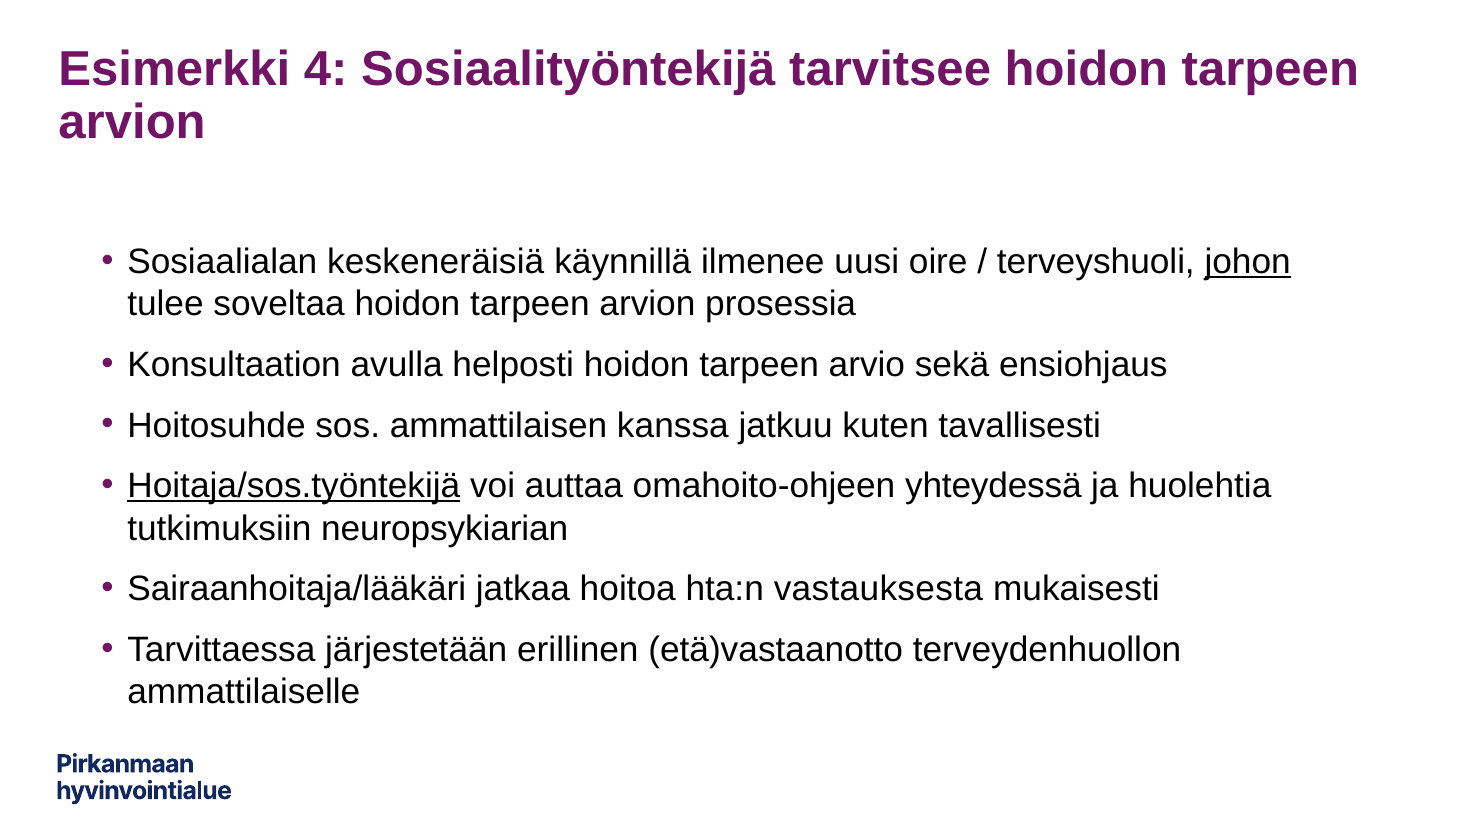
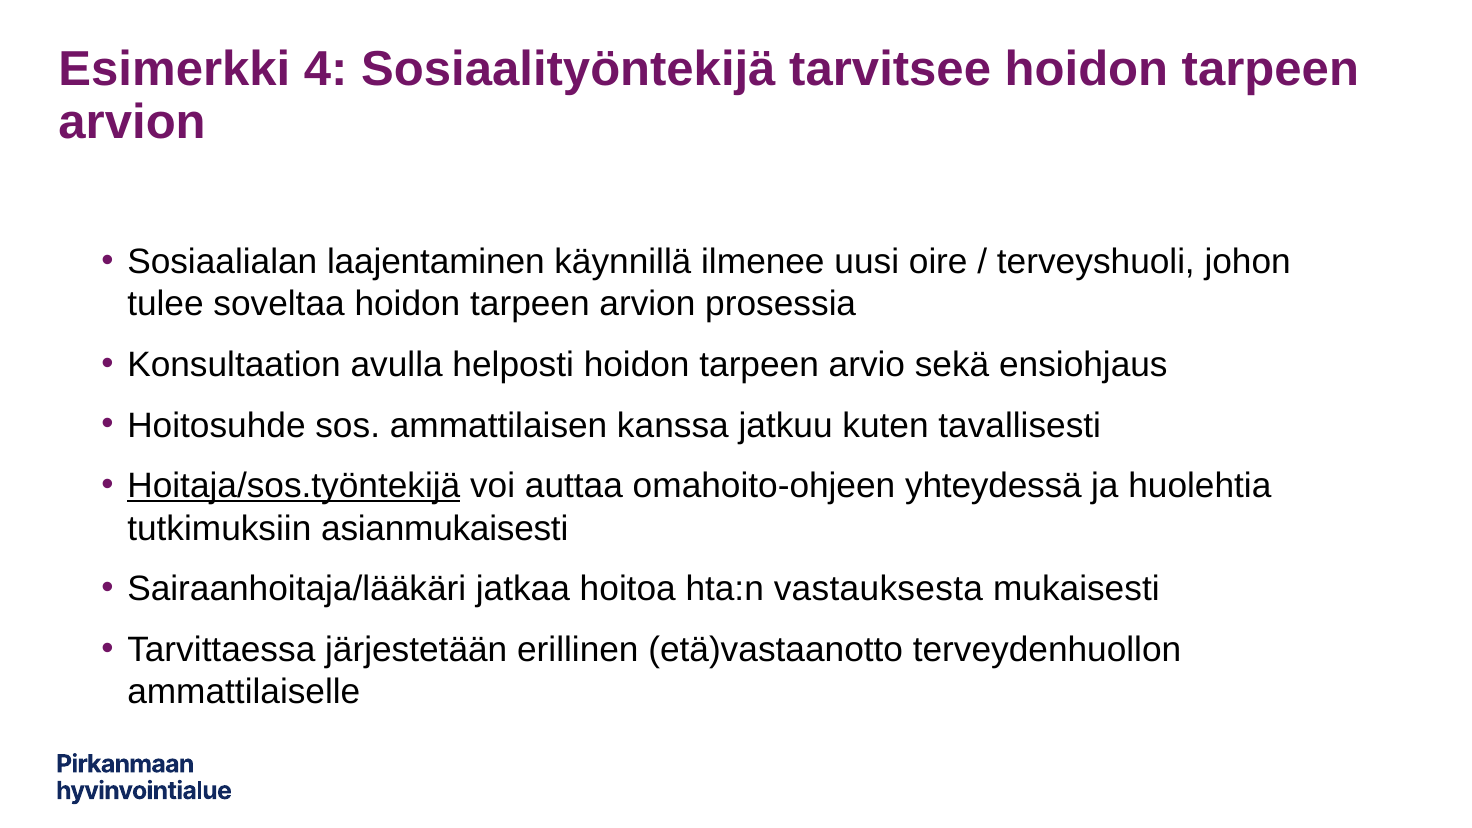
keskeneräisiä: keskeneräisiä -> laajentaminen
johon underline: present -> none
neuropsykiarian: neuropsykiarian -> asianmukaisesti
